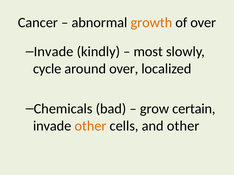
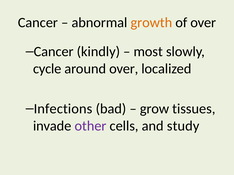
Invade at (54, 52): Invade -> Cancer
Chemicals: Chemicals -> Infections
certain: certain -> tissues
other at (90, 126) colour: orange -> purple
and other: other -> study
